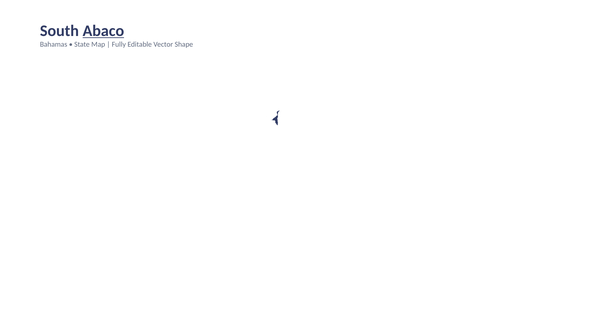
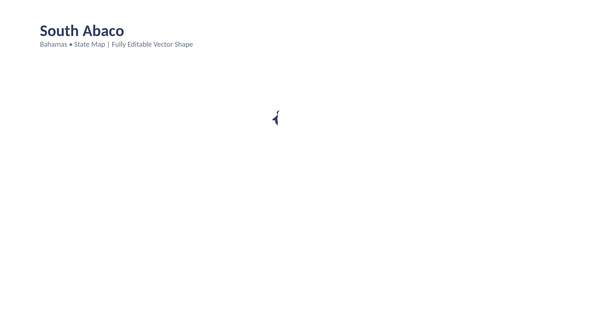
Abaco underline: present -> none
